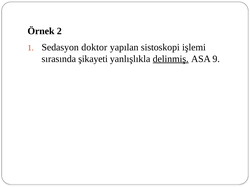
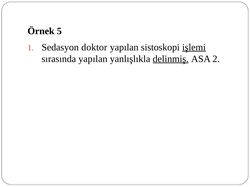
2: 2 -> 5
işlemi underline: none -> present
sırasında şikayeti: şikayeti -> yapılan
9: 9 -> 2
